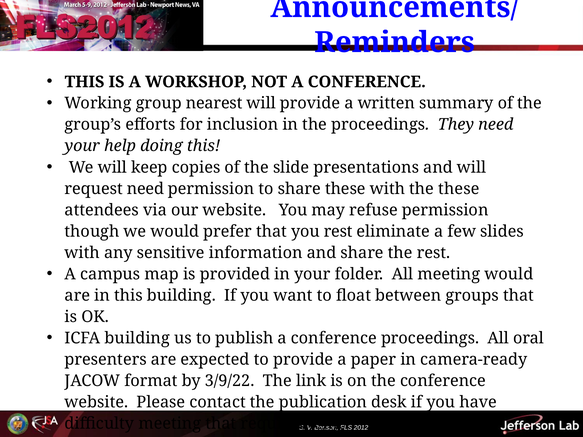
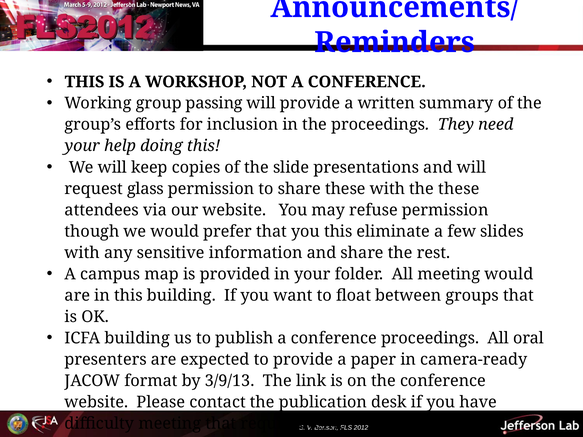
nearest: nearest -> passing
request need: need -> glass
you rest: rest -> this
3/9/22: 3/9/22 -> 3/9/13
